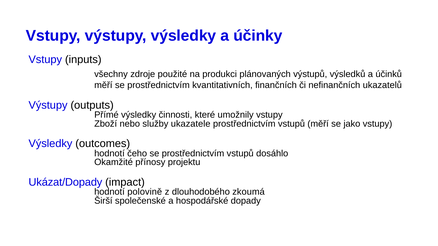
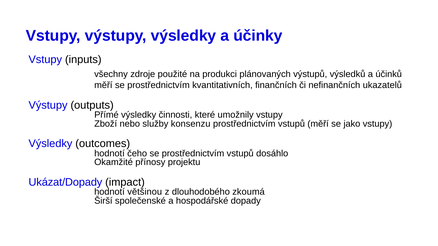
ukazatele: ukazatele -> konsenzu
polovině: polovině -> většinou
